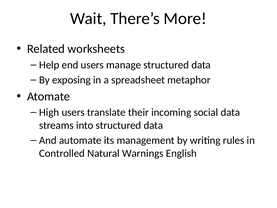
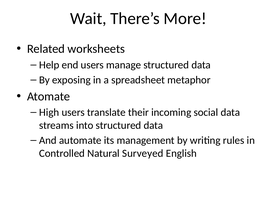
Warnings: Warnings -> Surveyed
